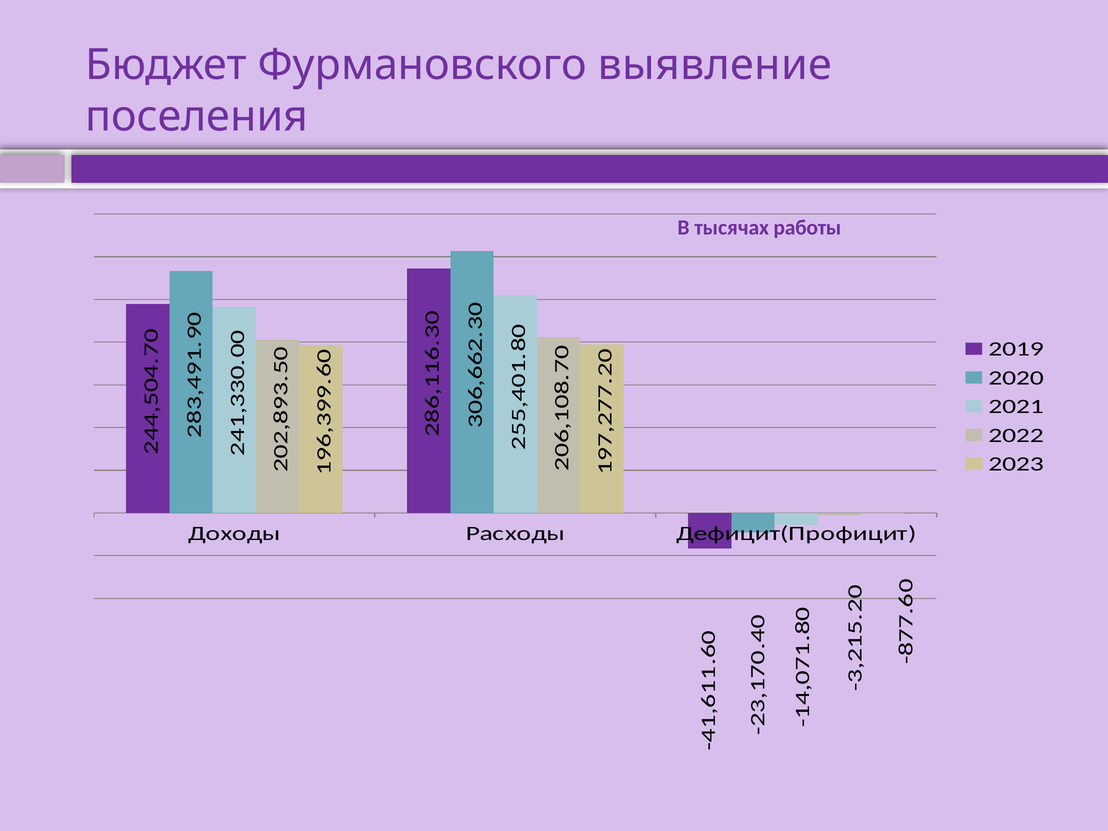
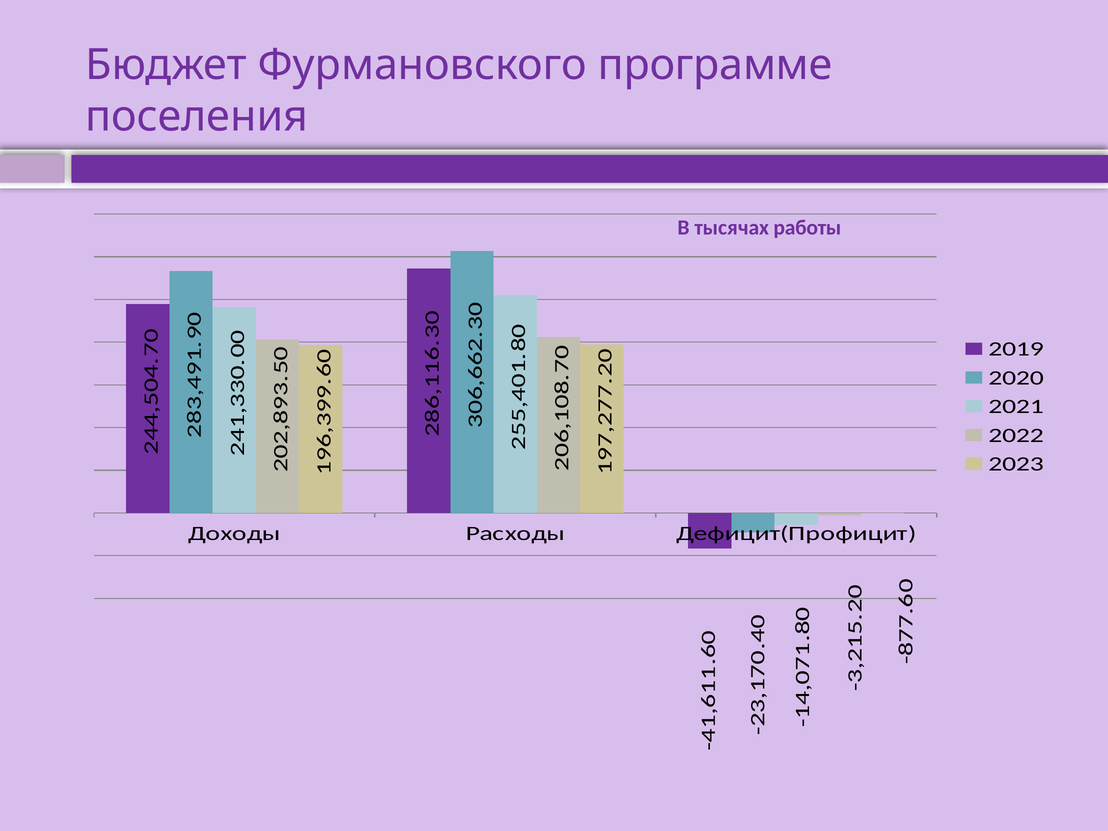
выявление: выявление -> программе
